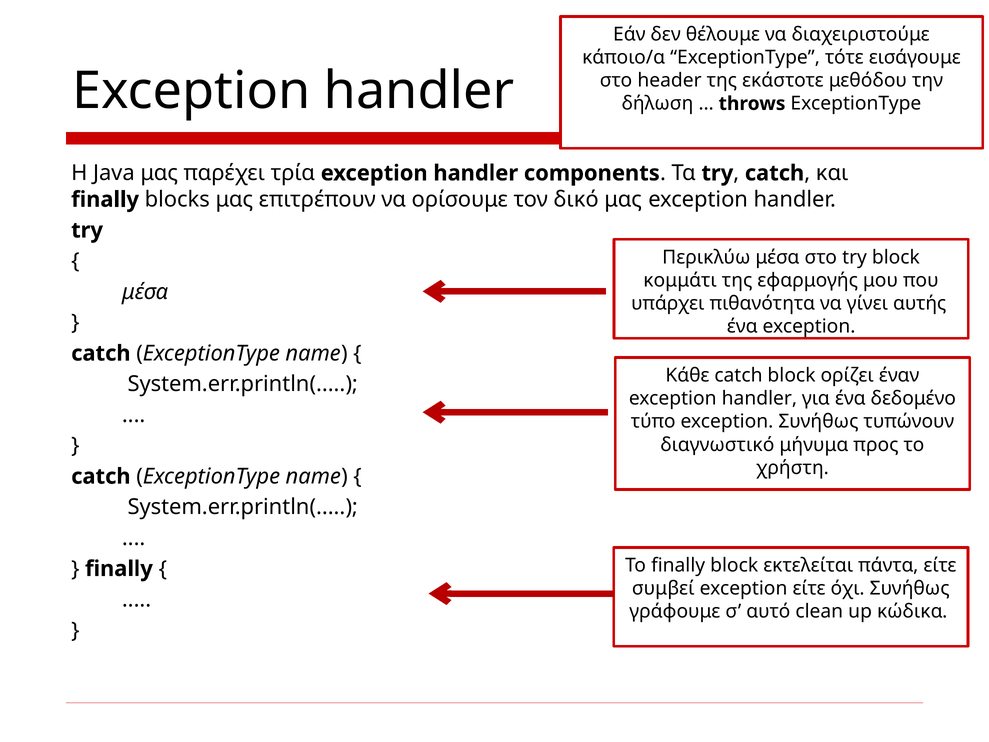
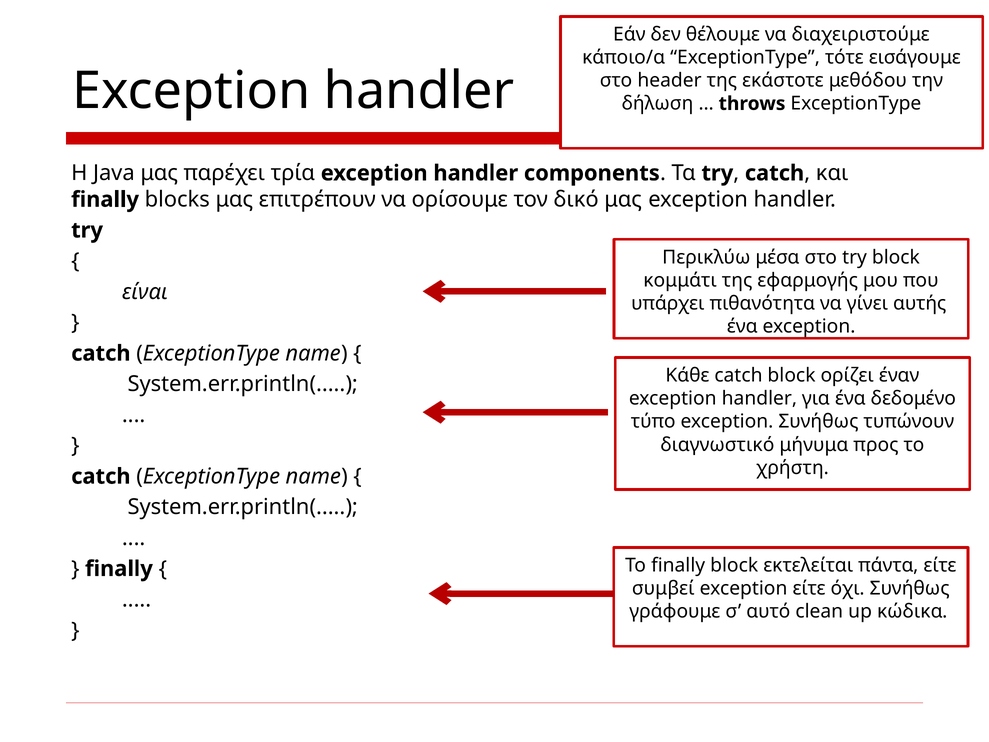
μέσα at (145, 292): μέσα -> είναι
